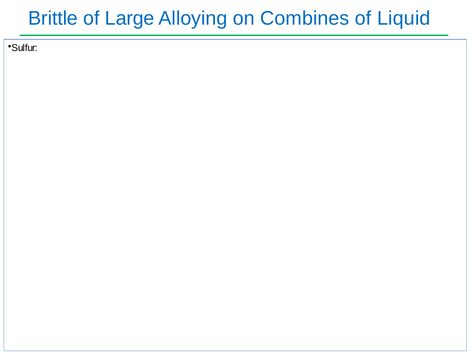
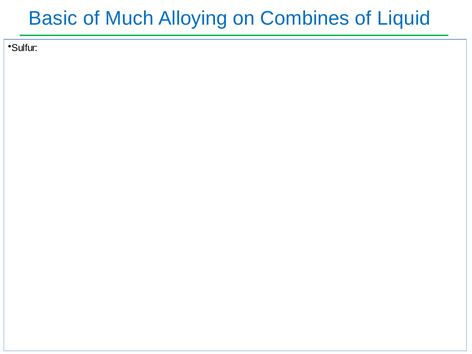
Brittle: Brittle -> Basic
Large: Large -> Much
